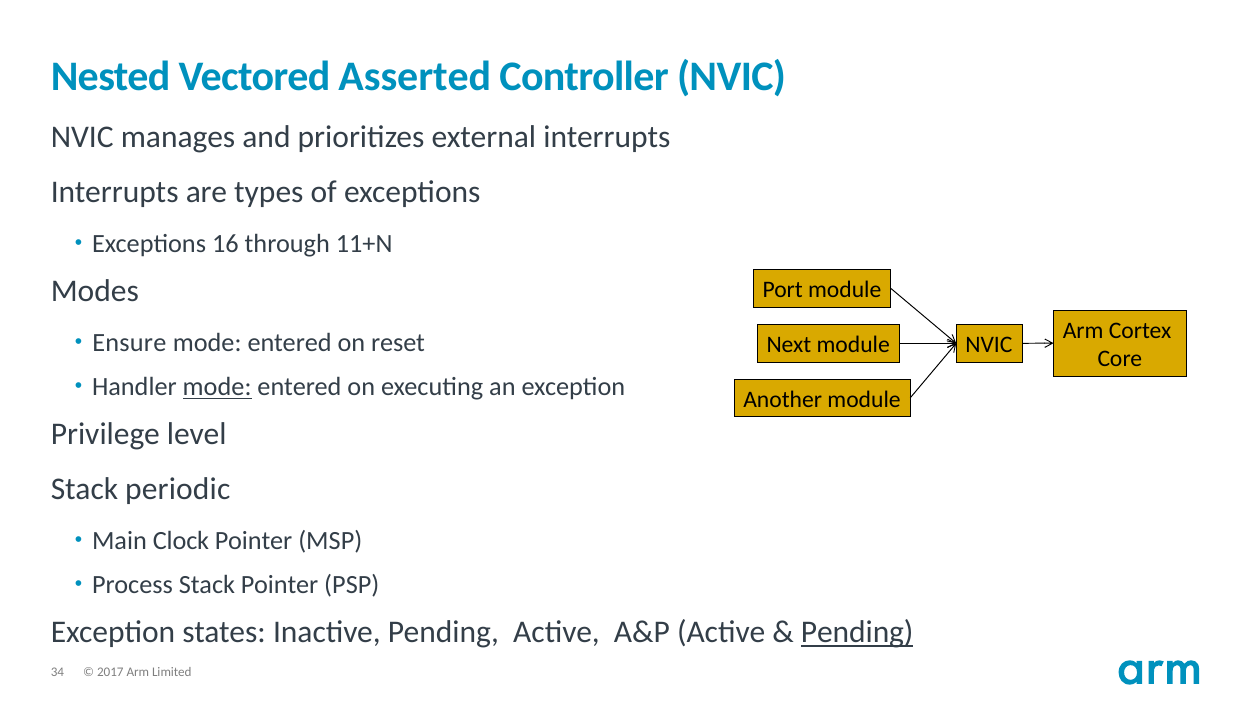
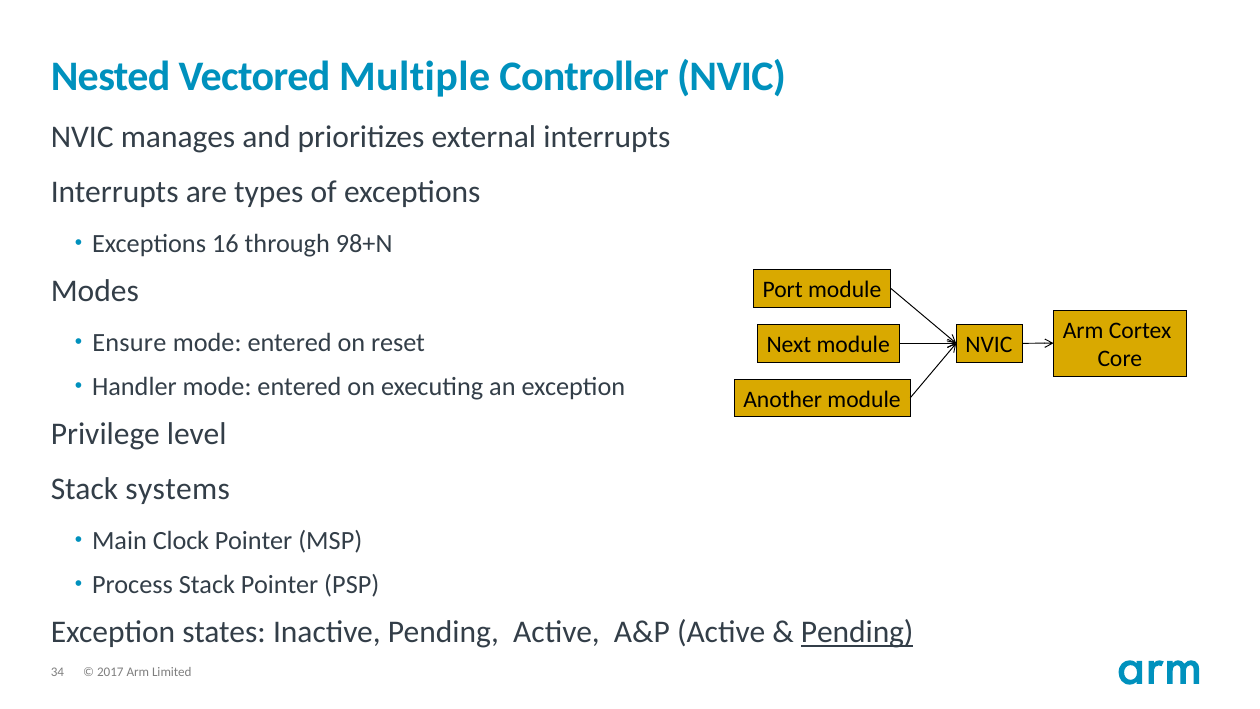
Asserted: Asserted -> Multiple
11+N: 11+N -> 98+N
mode at (217, 387) underline: present -> none
periodic: periodic -> systems
